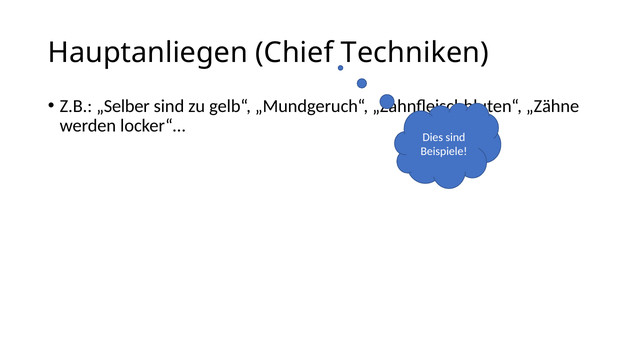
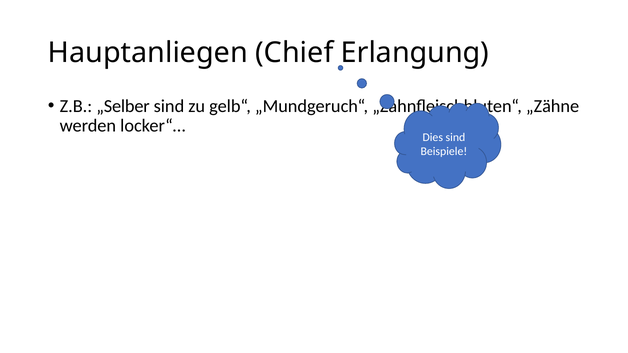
Techniken: Techniken -> Erlangung
